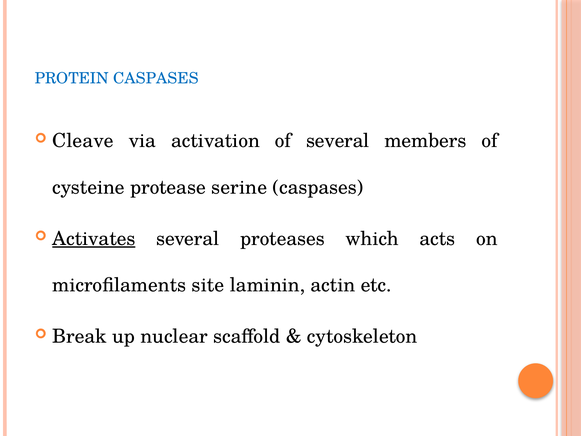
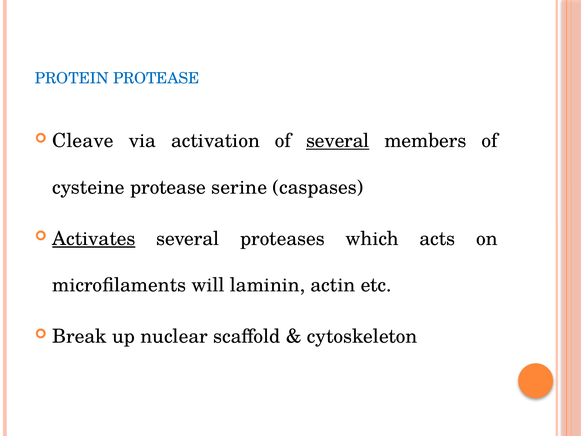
PROTEIN CASPASES: CASPASES -> PROTEASE
several at (338, 141) underline: none -> present
site: site -> will
